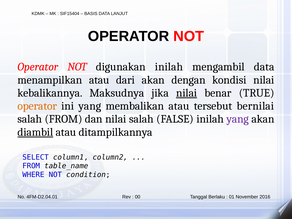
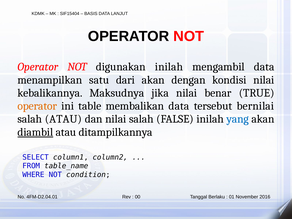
menampilkan atau: atau -> satu
nilai at (187, 93) underline: present -> none
ini yang: yang -> table
membalikan atau: atau -> data
salah FROM: FROM -> ATAU
yang at (238, 119) colour: purple -> blue
